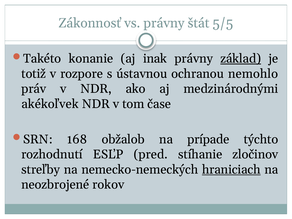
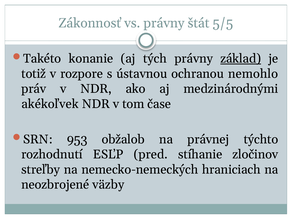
inak: inak -> tých
168: 168 -> 953
prípade: prípade -> právnej
hraniciach underline: present -> none
rokov: rokov -> väzby
